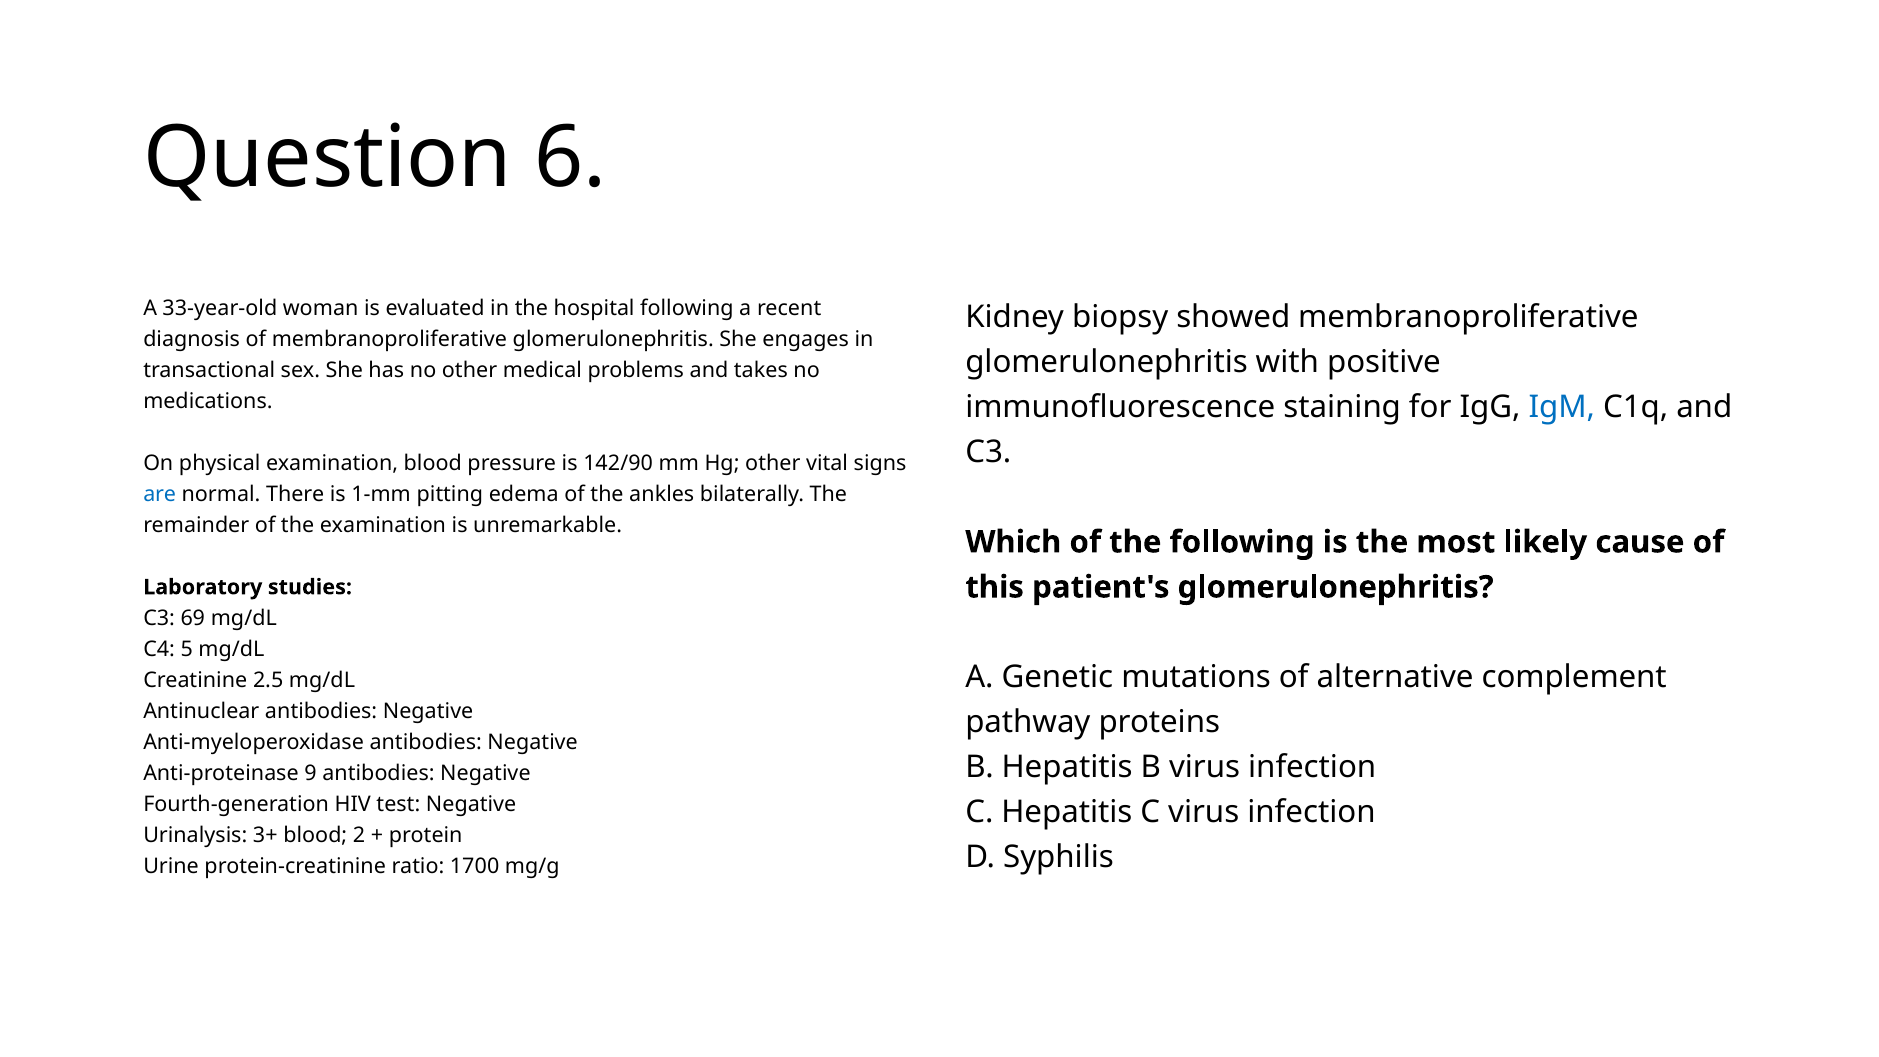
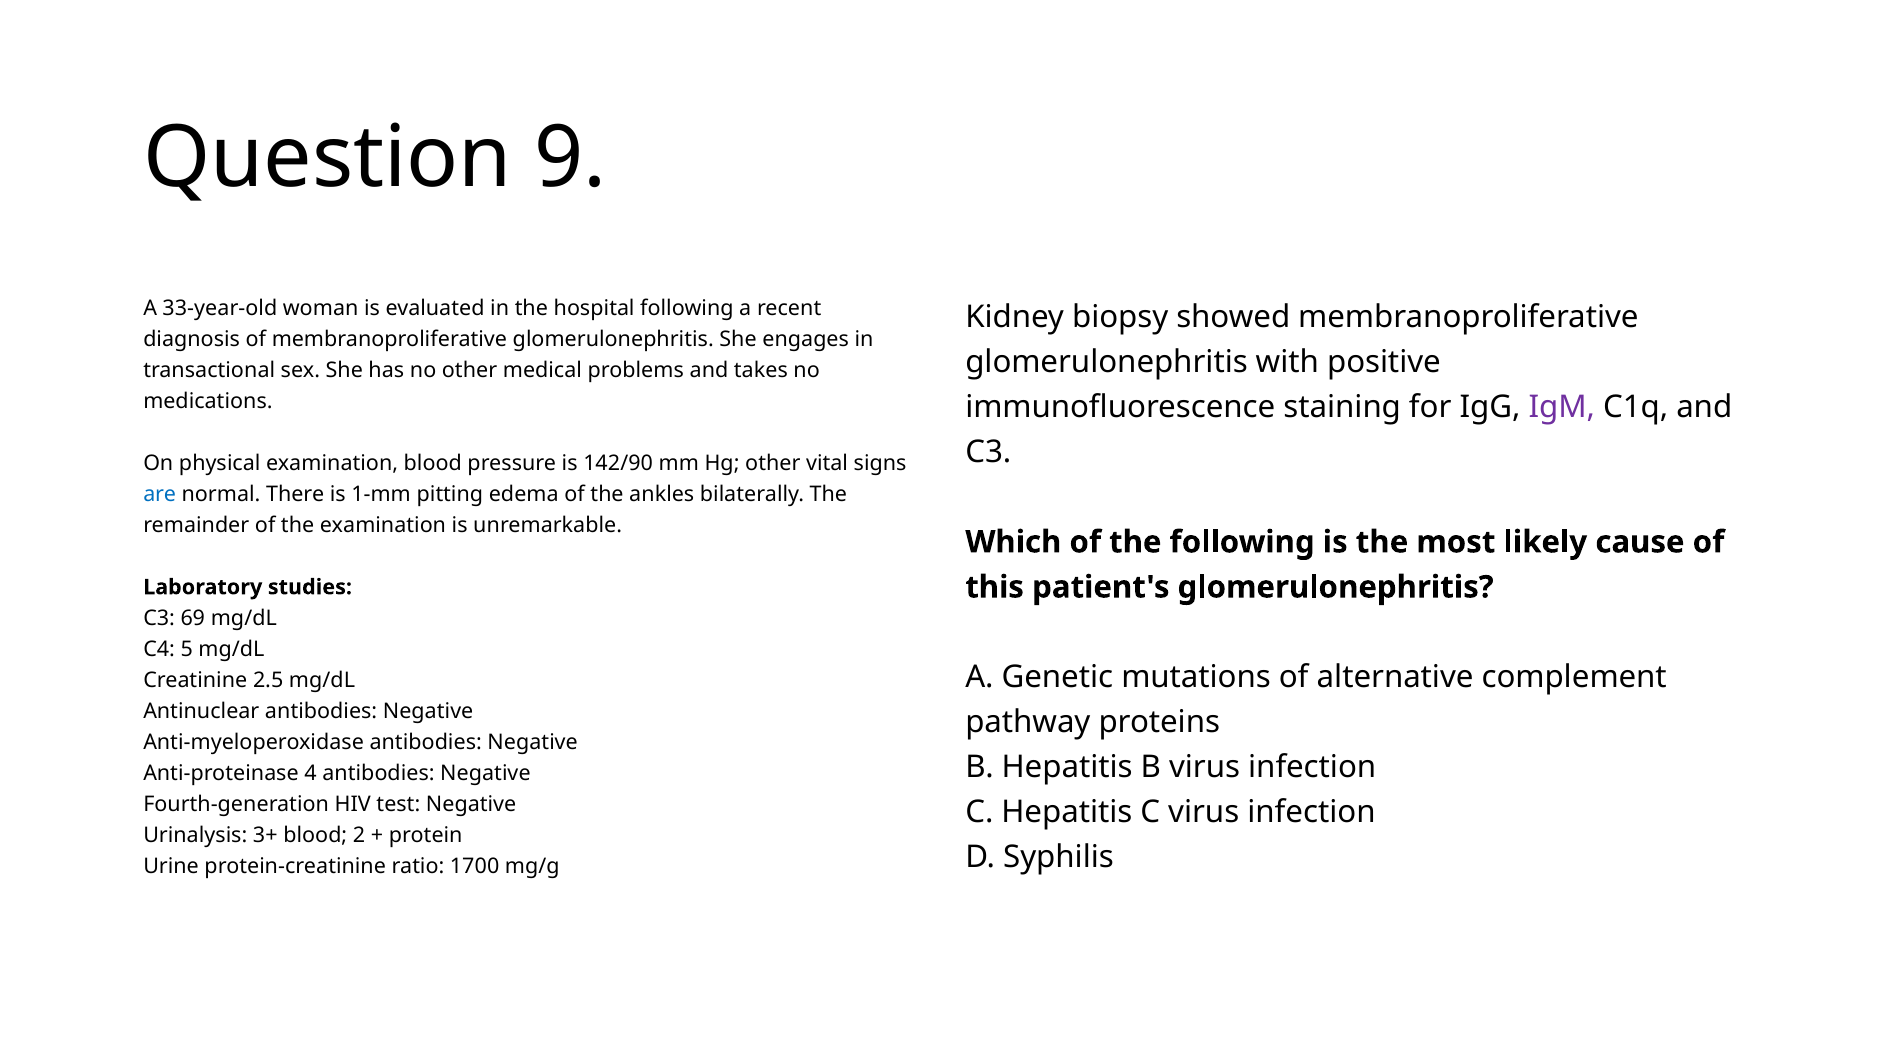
6: 6 -> 9
IgM colour: blue -> purple
9: 9 -> 4
